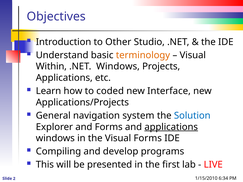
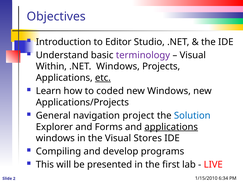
Other: Other -> Editor
terminology colour: orange -> purple
etc underline: none -> present
new Interface: Interface -> Windows
system: system -> project
Visual Forms: Forms -> Stores
